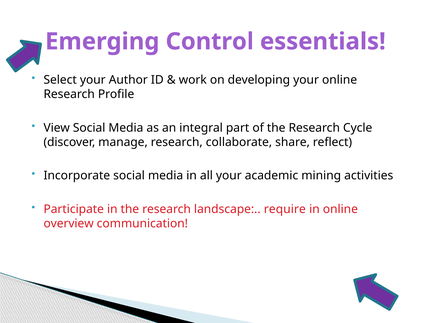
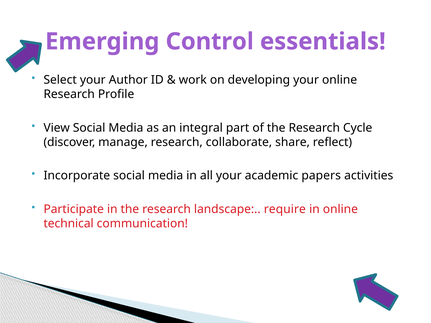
mining: mining -> papers
overview: overview -> technical
